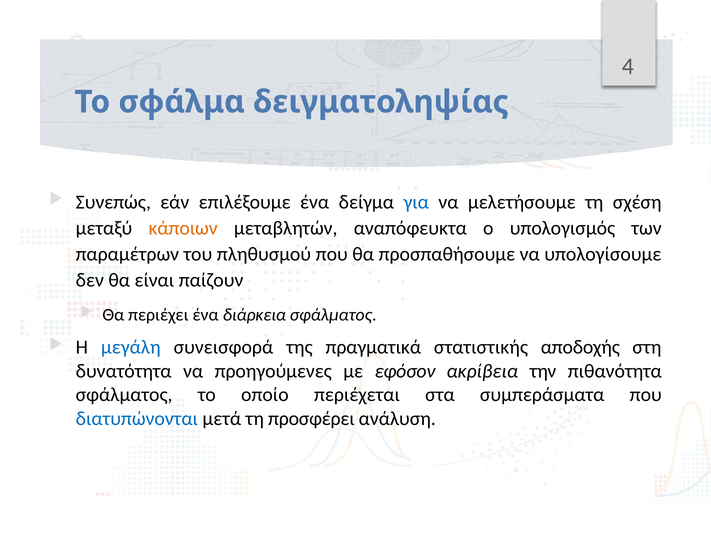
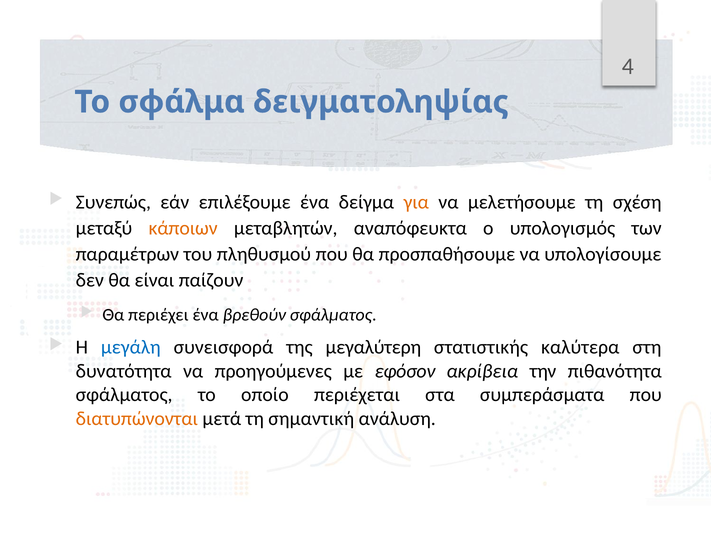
για colour: blue -> orange
διάρκεια: διάρκεια -> βρεθούν
πραγματικά: πραγματικά -> μεγαλύτερη
αποδοχής: αποδοχής -> καλύτερα
διατυπώνονται colour: blue -> orange
προσφέρει: προσφέρει -> σημαντική
